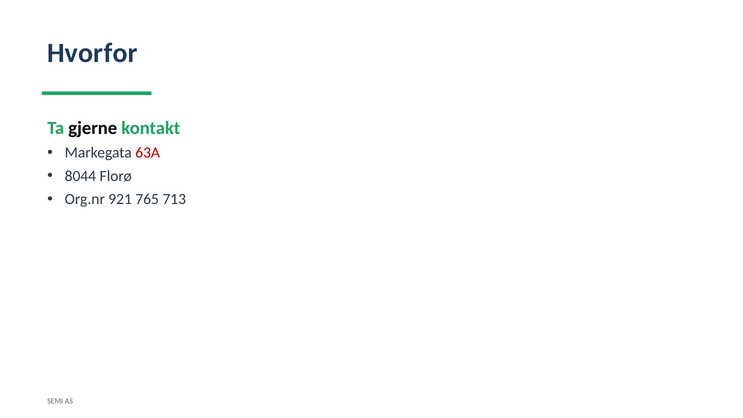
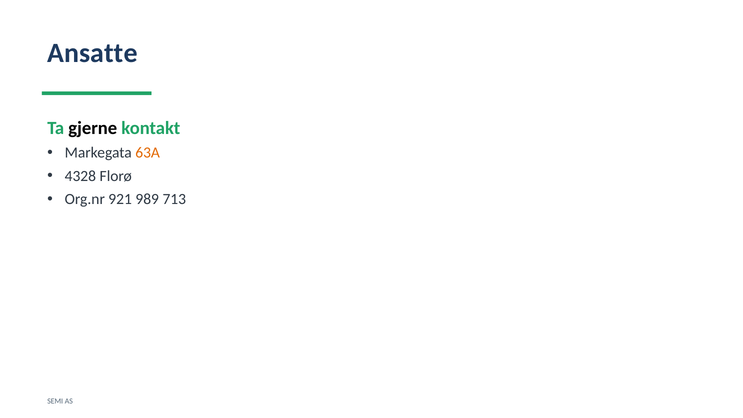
Hvorfor: Hvorfor -> Ansatte
63A colour: red -> orange
8044: 8044 -> 4328
765: 765 -> 989
